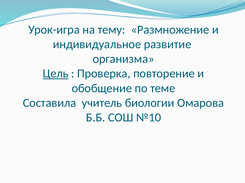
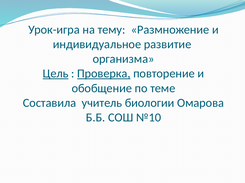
Проверка underline: none -> present
